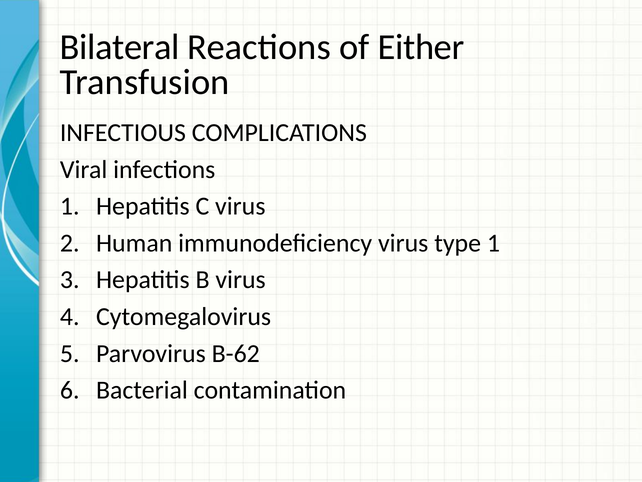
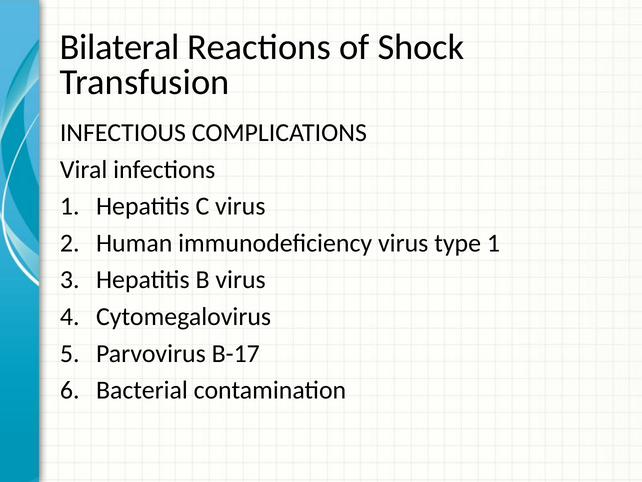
Either: Either -> Shock
B-62: B-62 -> B-17
